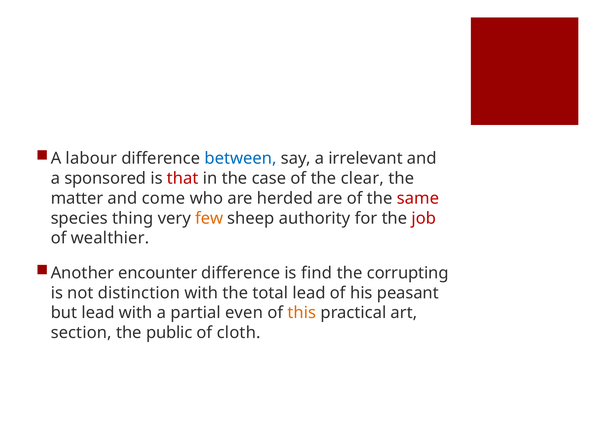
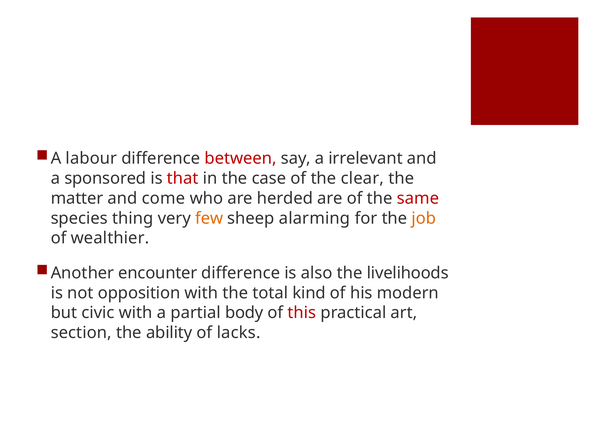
between colour: blue -> red
authority: authority -> alarming
job colour: red -> orange
find: find -> also
corrupting: corrupting -> livelihoods
distinction: distinction -> opposition
total lead: lead -> kind
peasant: peasant -> modern
but lead: lead -> civic
even: even -> body
this colour: orange -> red
public: public -> ability
cloth: cloth -> lacks
